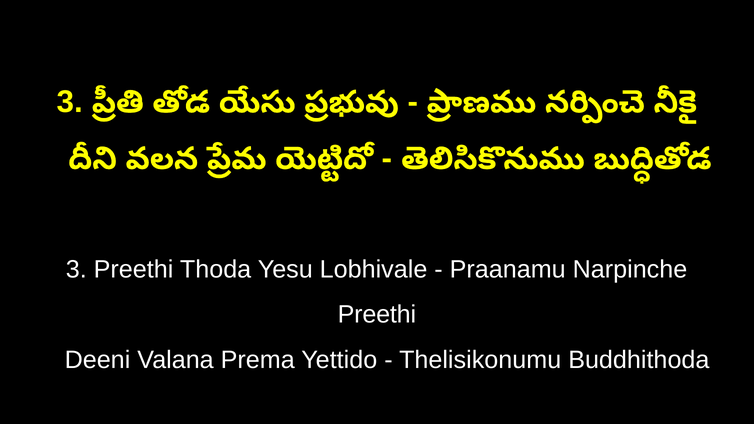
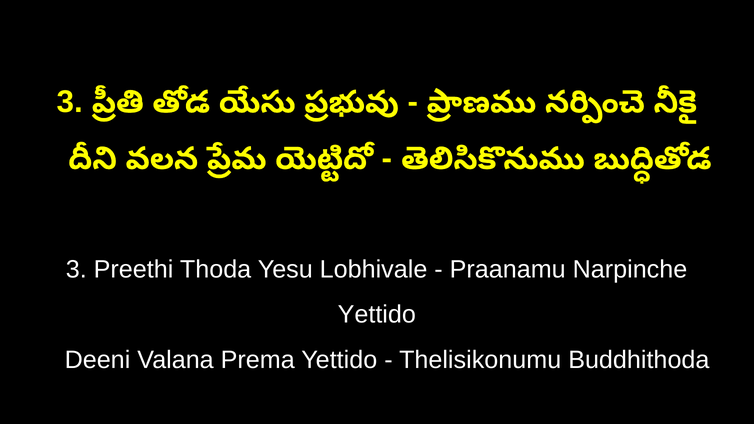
Preethi at (377, 315): Preethi -> Yettido
